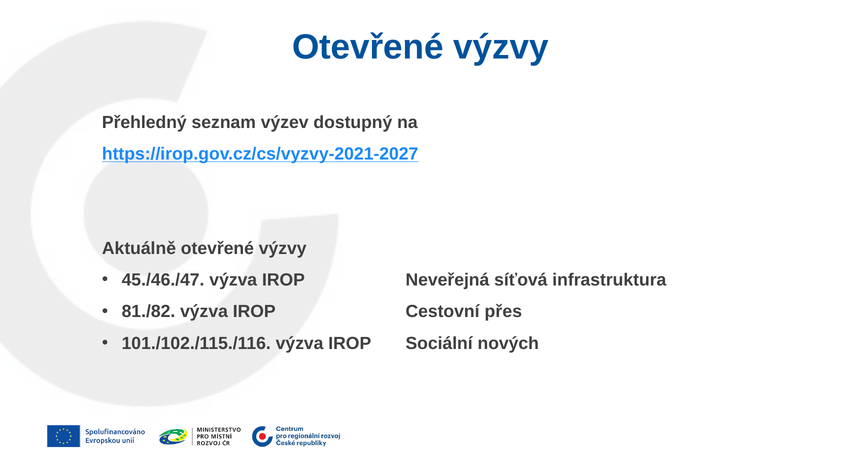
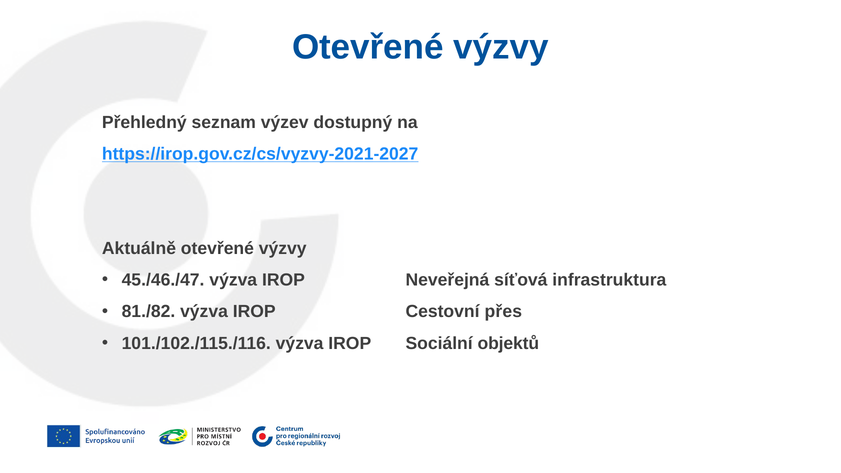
nových: nových -> objektů
